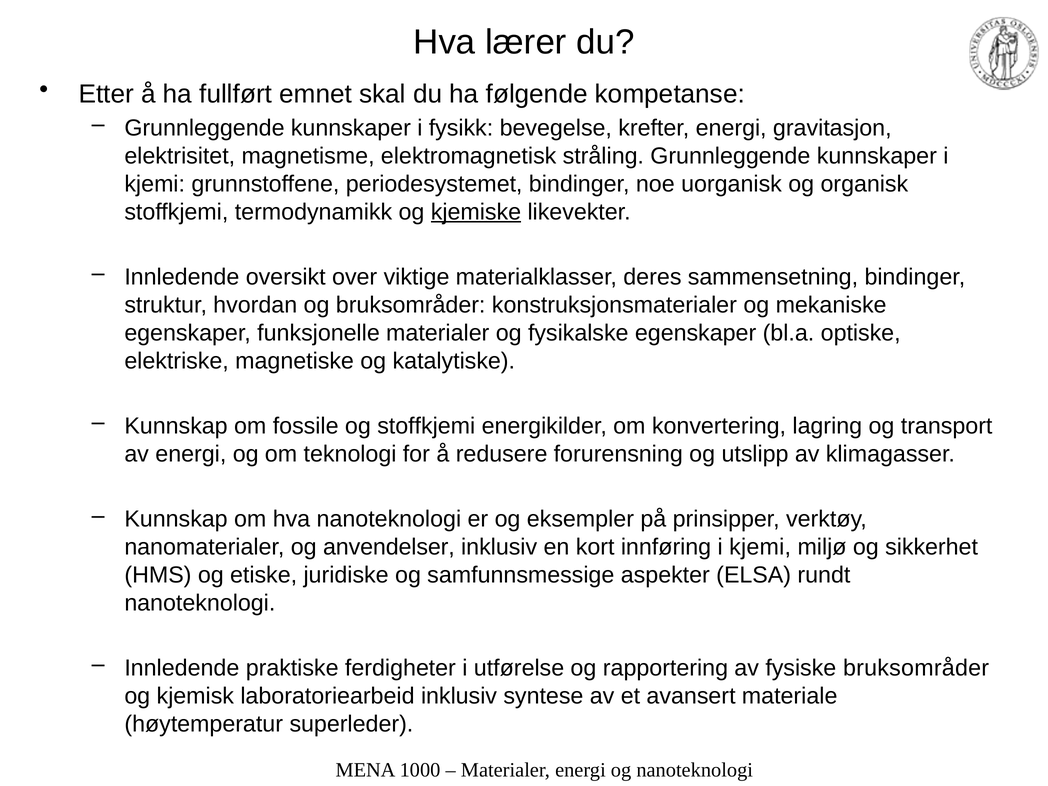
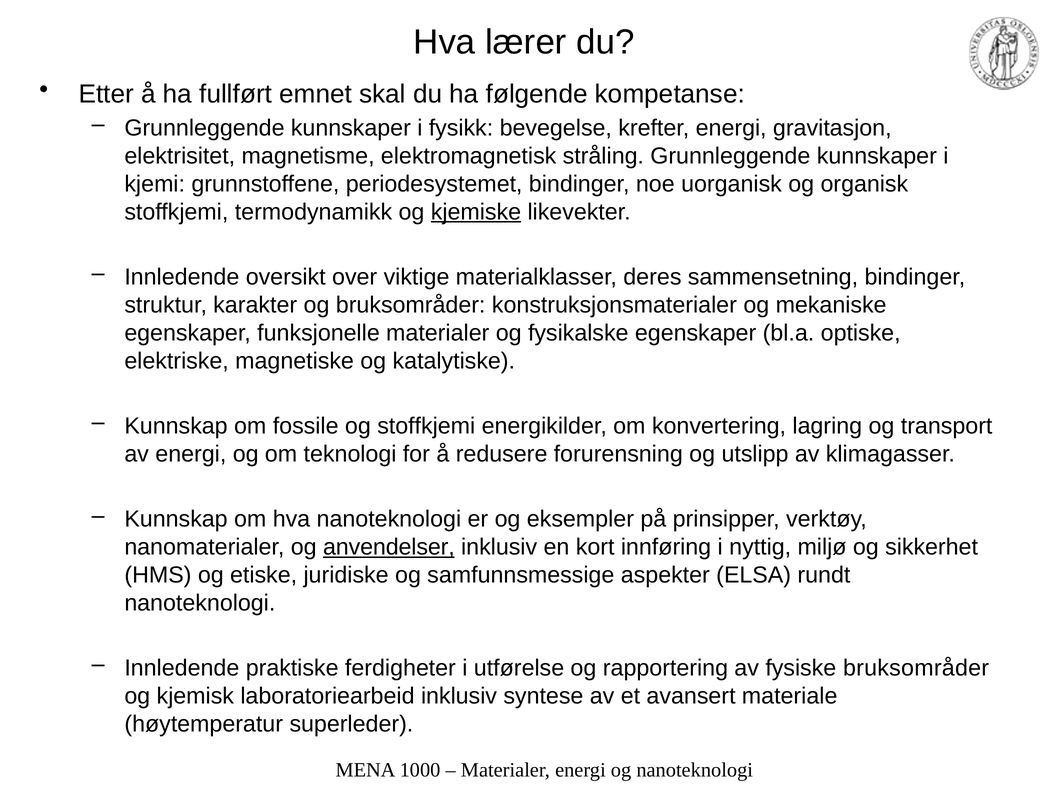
hvordan: hvordan -> karakter
anvendelser underline: none -> present
innføring i kjemi: kjemi -> nyttig
